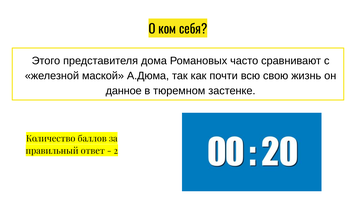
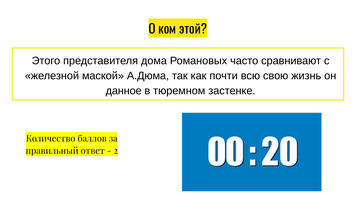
себя: себя -> этой
